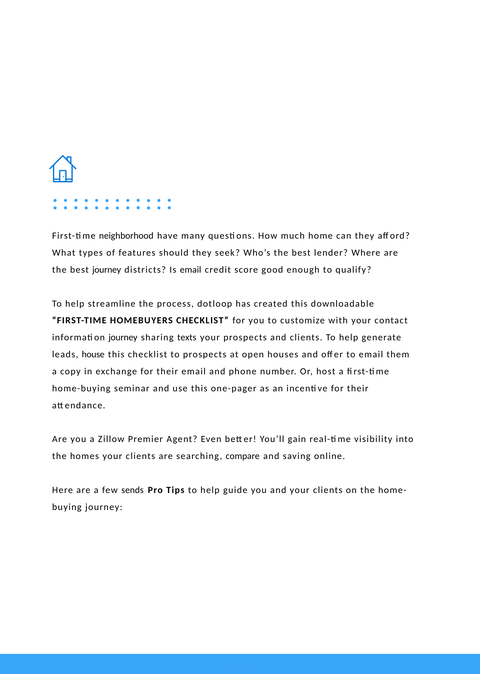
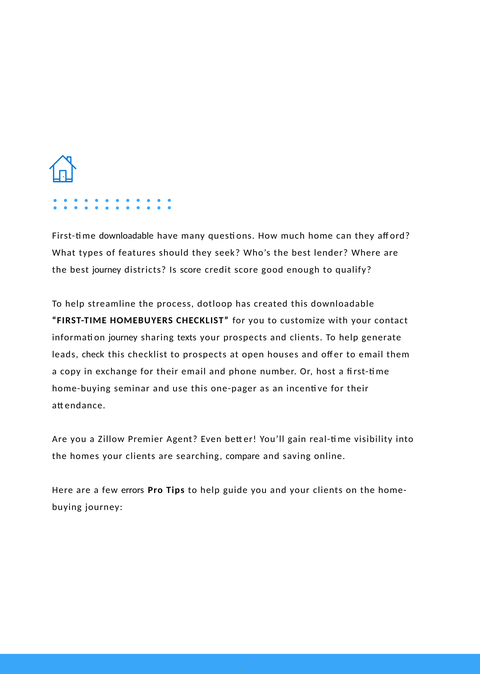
First-time neighborhood: neighborhood -> downloadable
Is email: email -> score
house: house -> check
sends: sends -> errors
